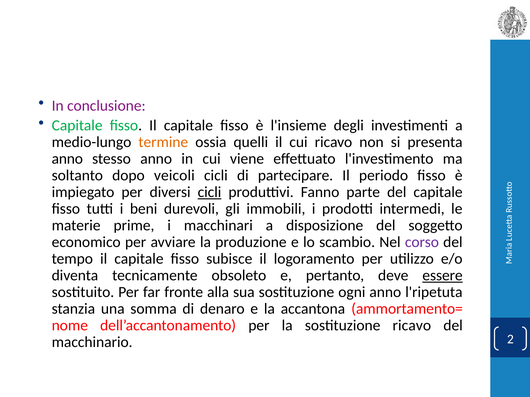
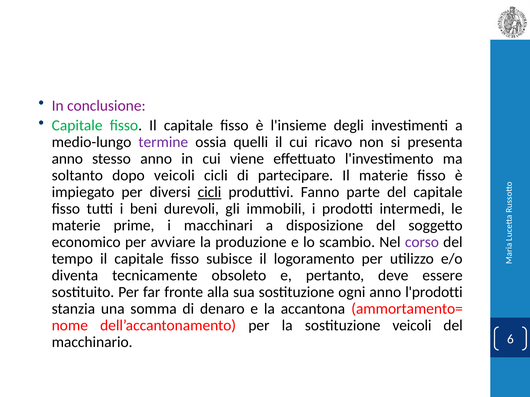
termine colour: orange -> purple
Il periodo: periodo -> materie
essere underline: present -> none
l'ripetuta: l'ripetuta -> l'prodotti
sostituzione ricavo: ricavo -> veicoli
2: 2 -> 6
